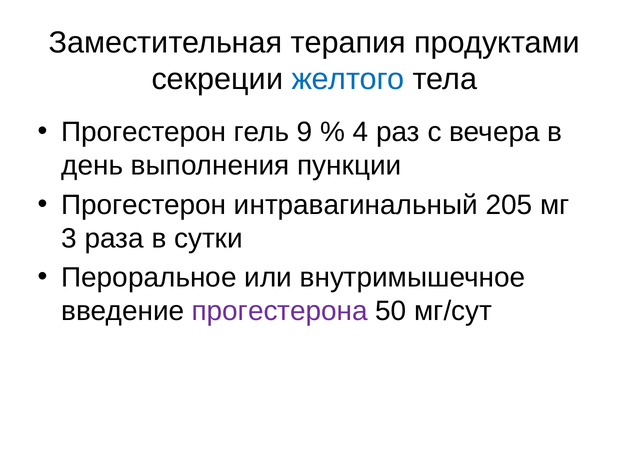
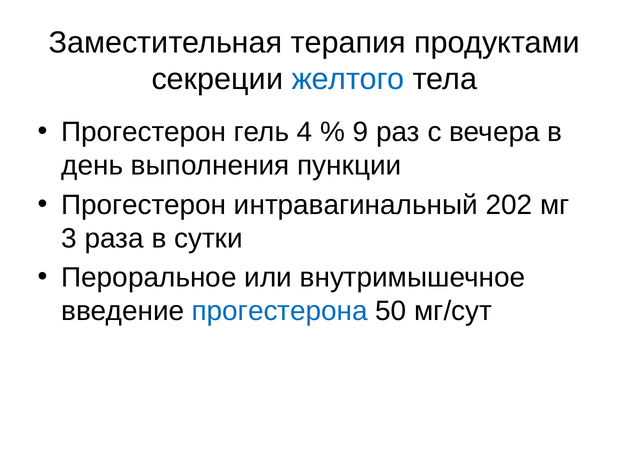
9: 9 -> 4
4: 4 -> 9
205: 205 -> 202
прогестерона colour: purple -> blue
